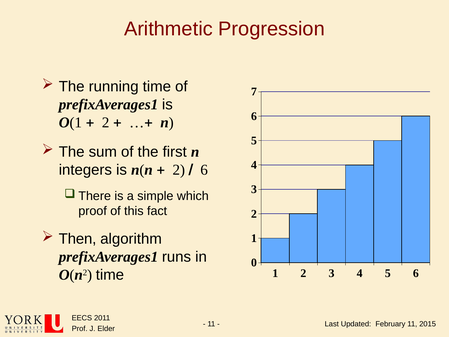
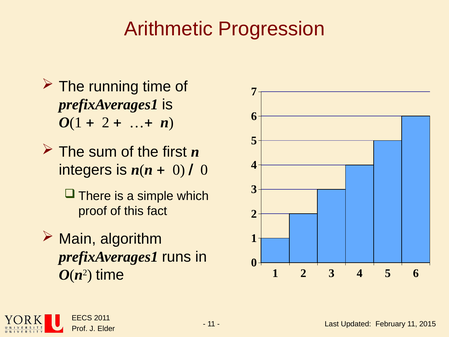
2 at (179, 170): 2 -> 0
6 at (204, 170): 6 -> 0
Then: Then -> Main
